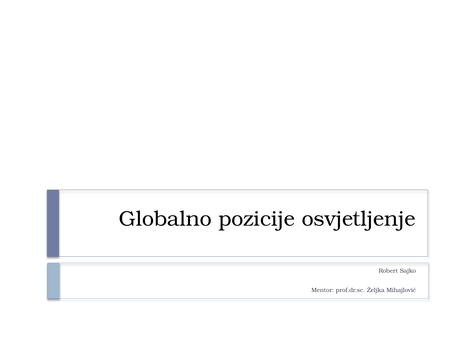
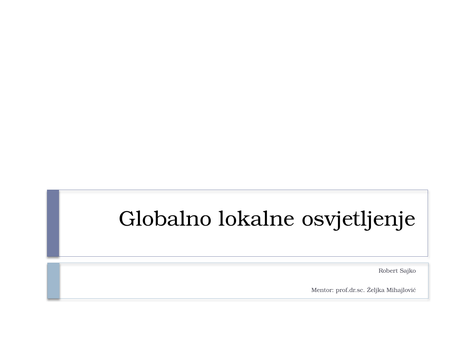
pozicije: pozicije -> lokalne
